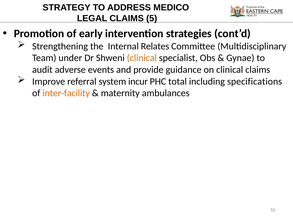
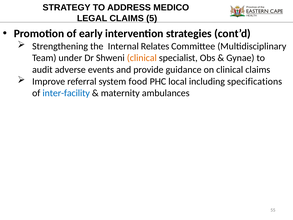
incur: incur -> food
total: total -> local
inter-facility colour: orange -> blue
